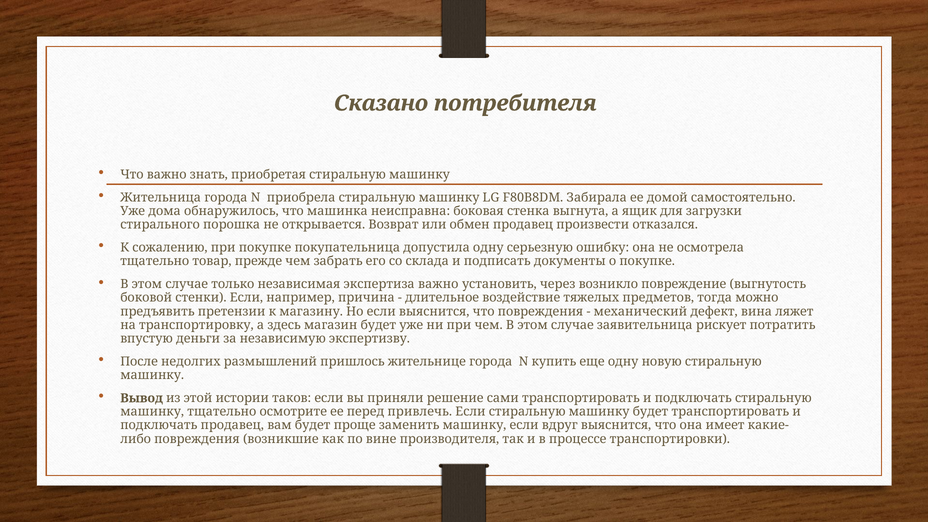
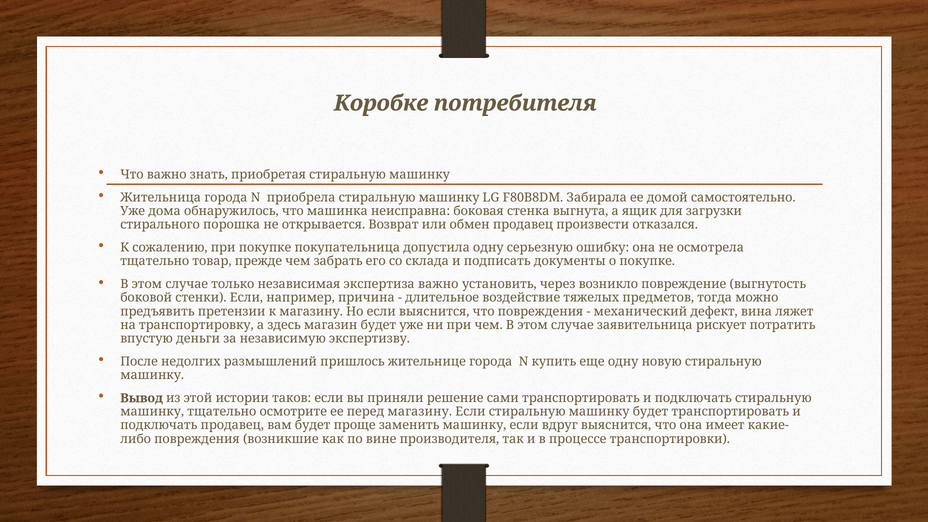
Сказано: Сказано -> Коробке
перед привлечь: привлечь -> магазину
